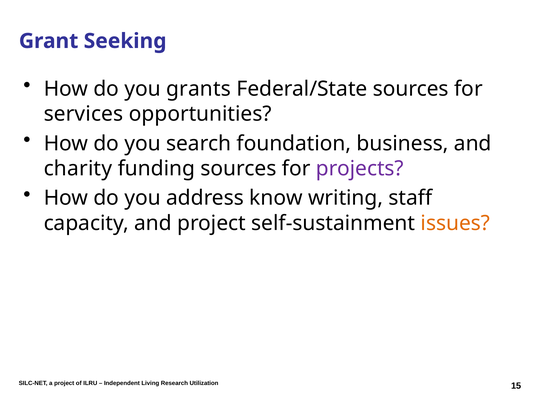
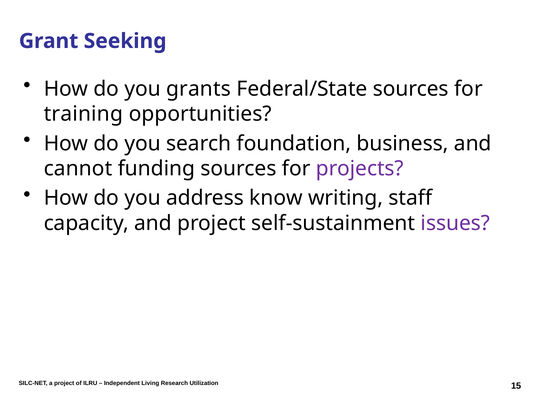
services: services -> training
charity: charity -> cannot
issues colour: orange -> purple
